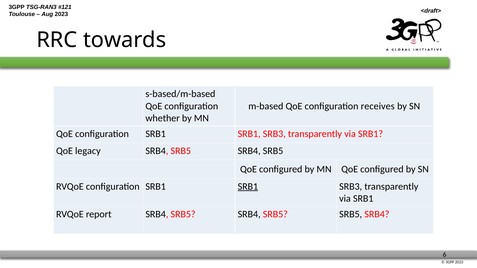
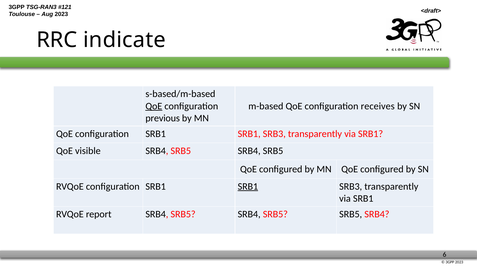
towards: towards -> indicate
QoE at (154, 106) underline: none -> present
whether: whether -> previous
legacy: legacy -> visible
